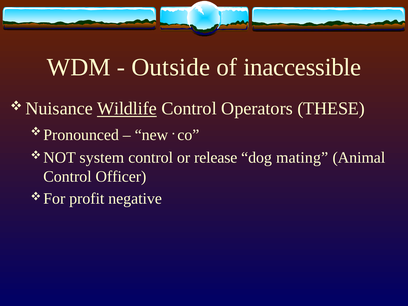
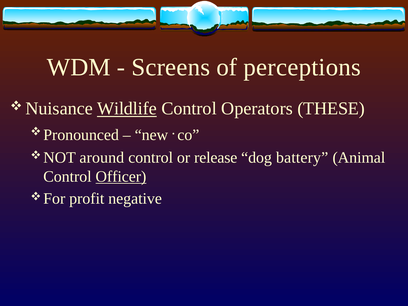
Outside: Outside -> Screens
inaccessible: inaccessible -> perceptions
system: system -> around
mating: mating -> battery
Officer underline: none -> present
